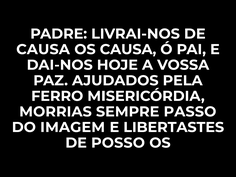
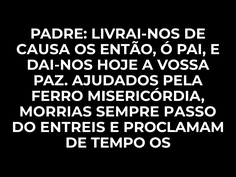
OS CAUSA: CAUSA -> ENTÃO
IMAGEM: IMAGEM -> ENTREIS
LIBERTASTES: LIBERTASTES -> PROCLAMAM
POSSO: POSSO -> TEMPO
